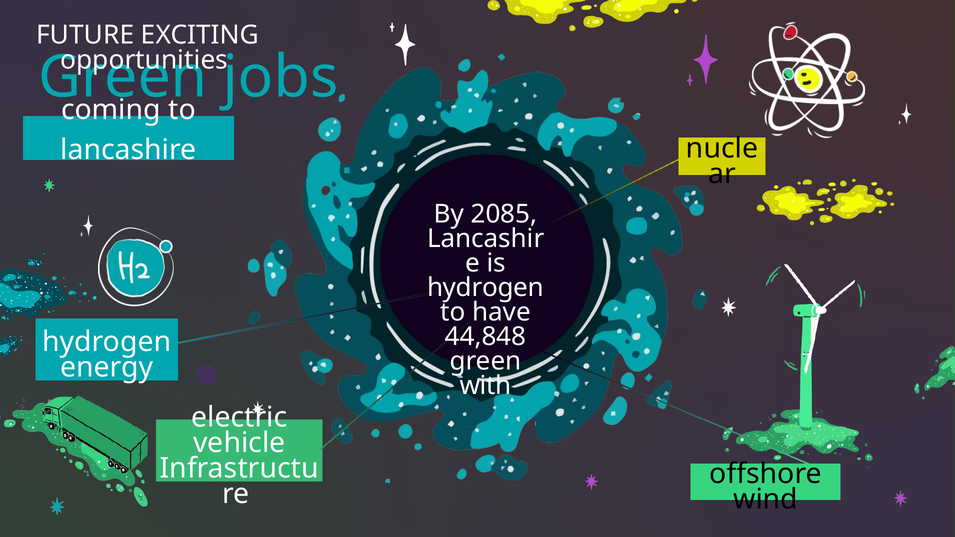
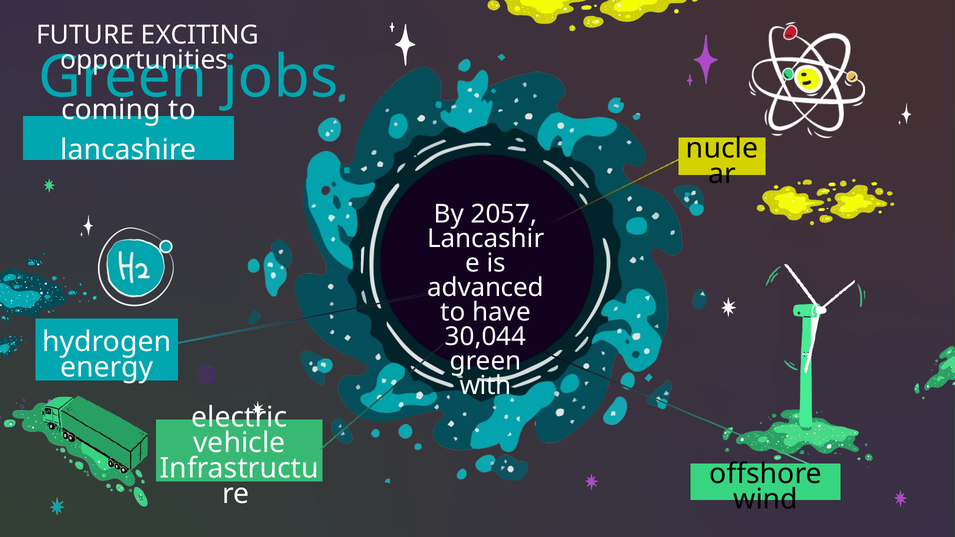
2085: 2085 -> 2057
hydrogen at (486, 288): hydrogen -> advanced
44,848: 44,848 -> 30,044
